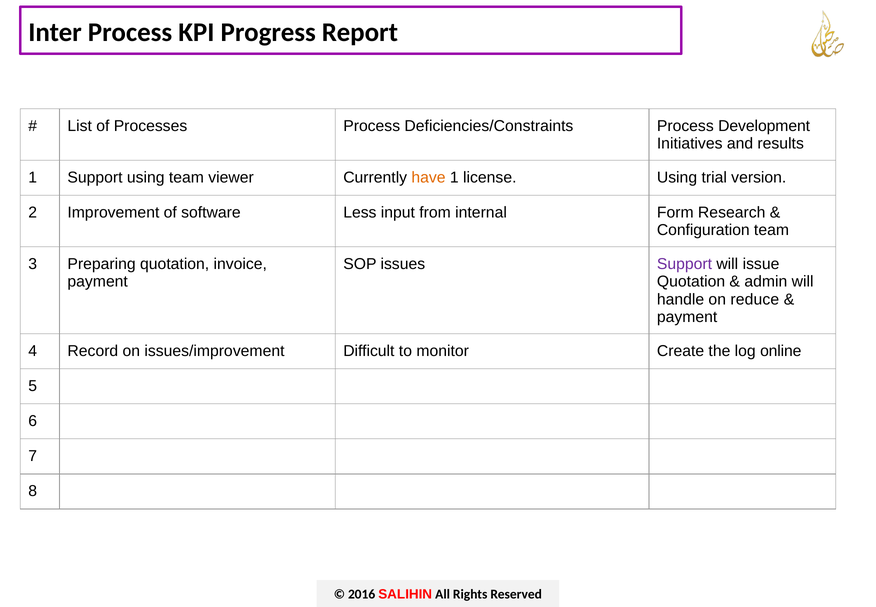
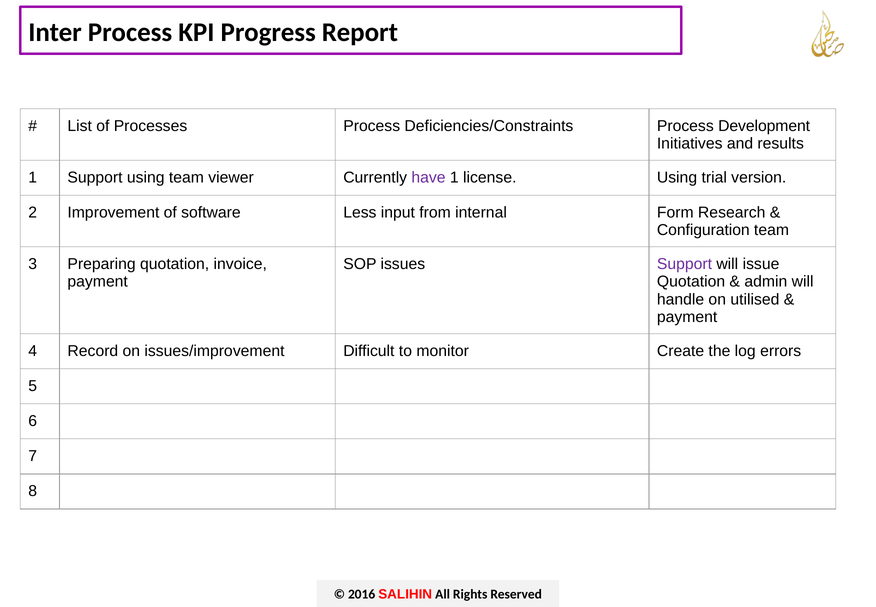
have colour: orange -> purple
reduce: reduce -> utilised
online: online -> errors
